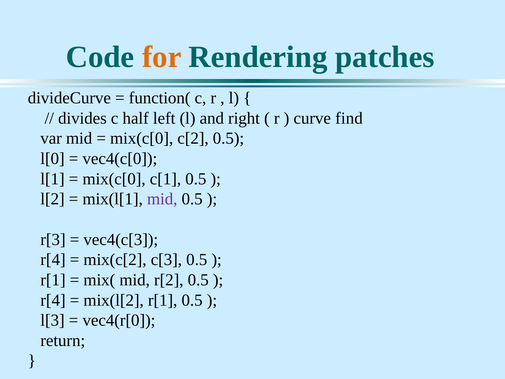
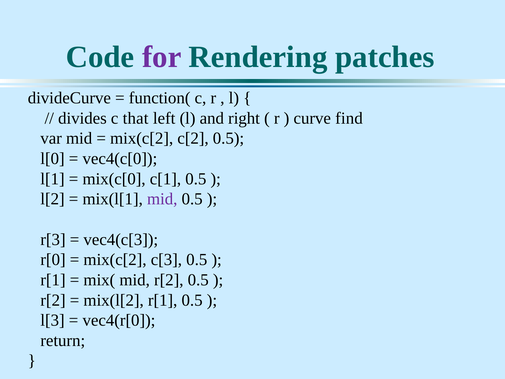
for colour: orange -> purple
half: half -> that
mix(c[0 at (142, 138): mix(c[0 -> mix(c[2
r[4 at (53, 260): r[4 -> r[0
r[4 at (53, 300): r[4 -> r[2
